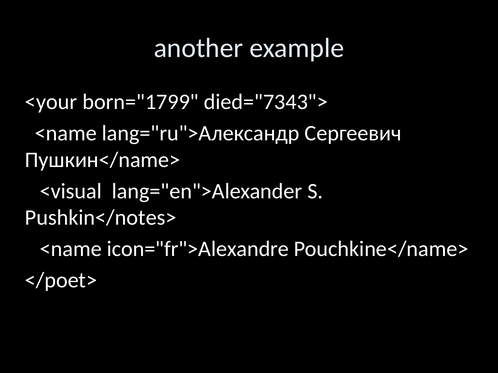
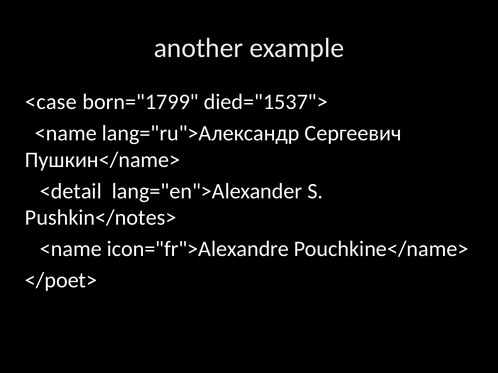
<your: <your -> <case
died="7343">: died="7343"> -> died="1537">
<visual: <visual -> <detail
